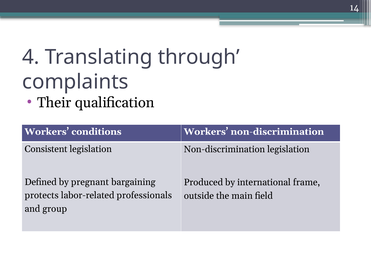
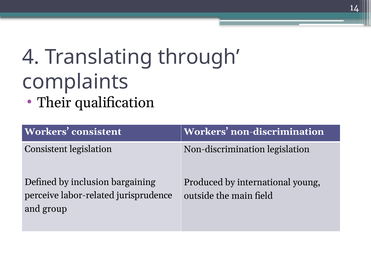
Workers conditions: conditions -> consistent
pregnant: pregnant -> inclusion
frame: frame -> young
protects: protects -> perceive
professionals: professionals -> jurisprudence
